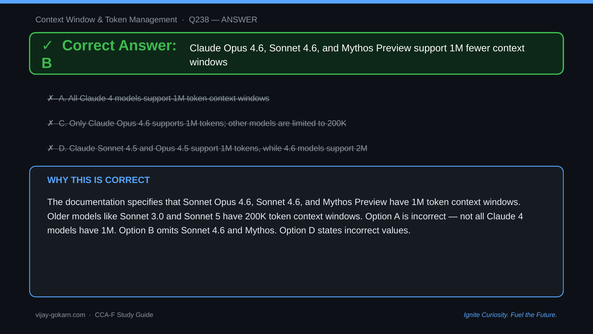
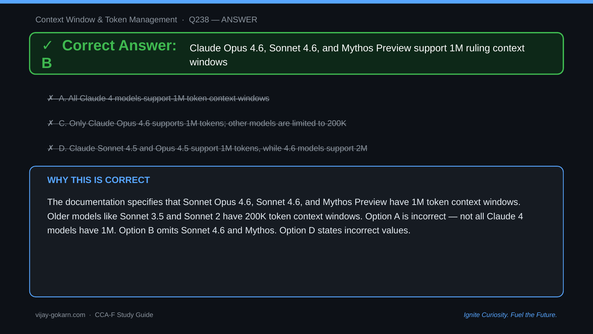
fewer: fewer -> ruling
3.0: 3.0 -> 3.5
5: 5 -> 2
